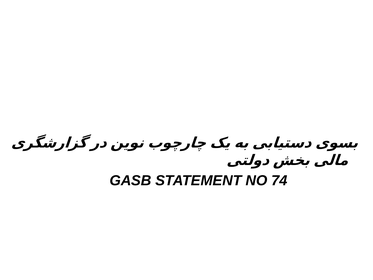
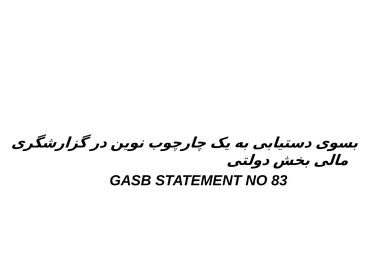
74: 74 -> 83
